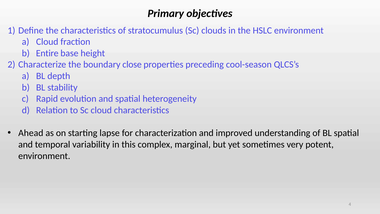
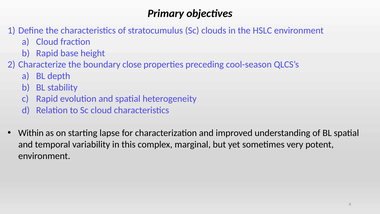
Entire at (47, 53): Entire -> Rapid
Ahead: Ahead -> Within
